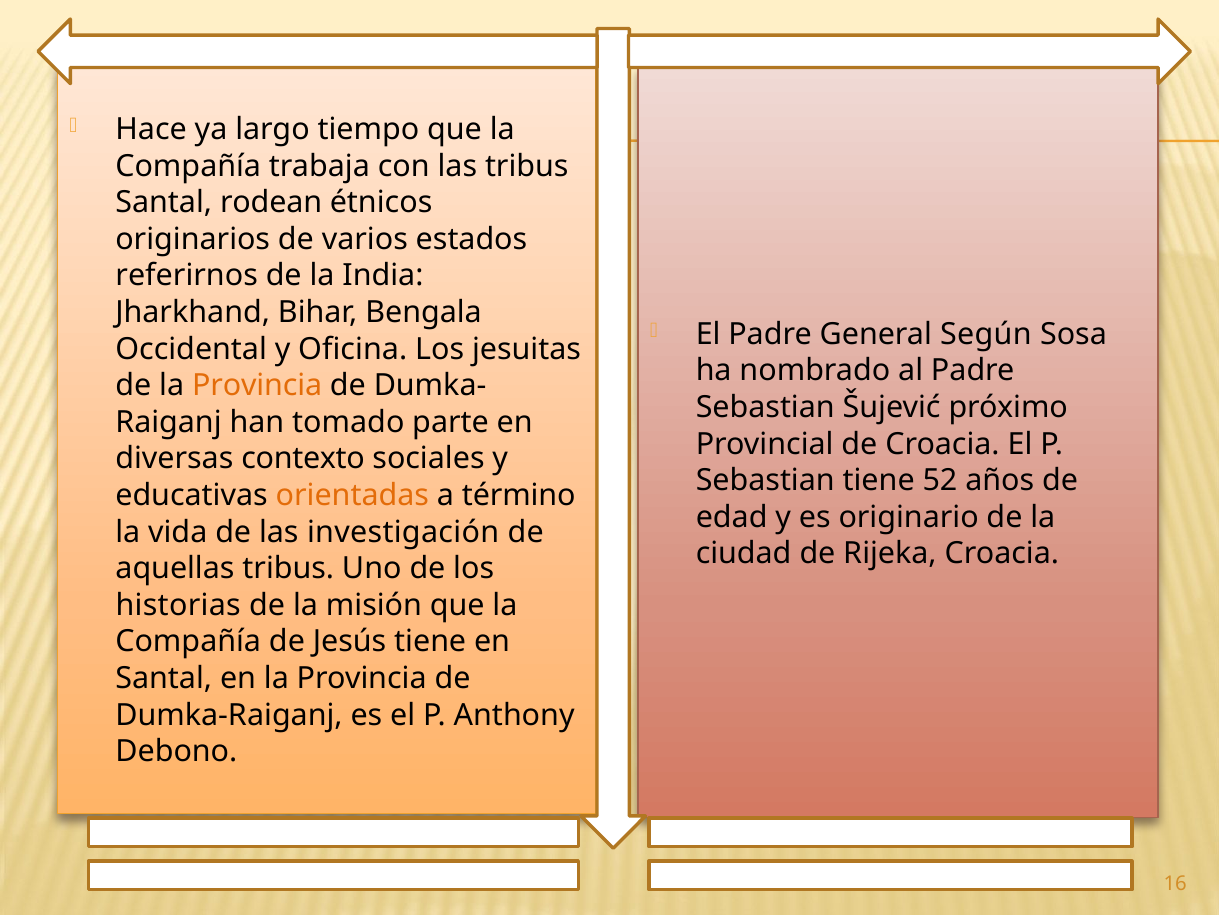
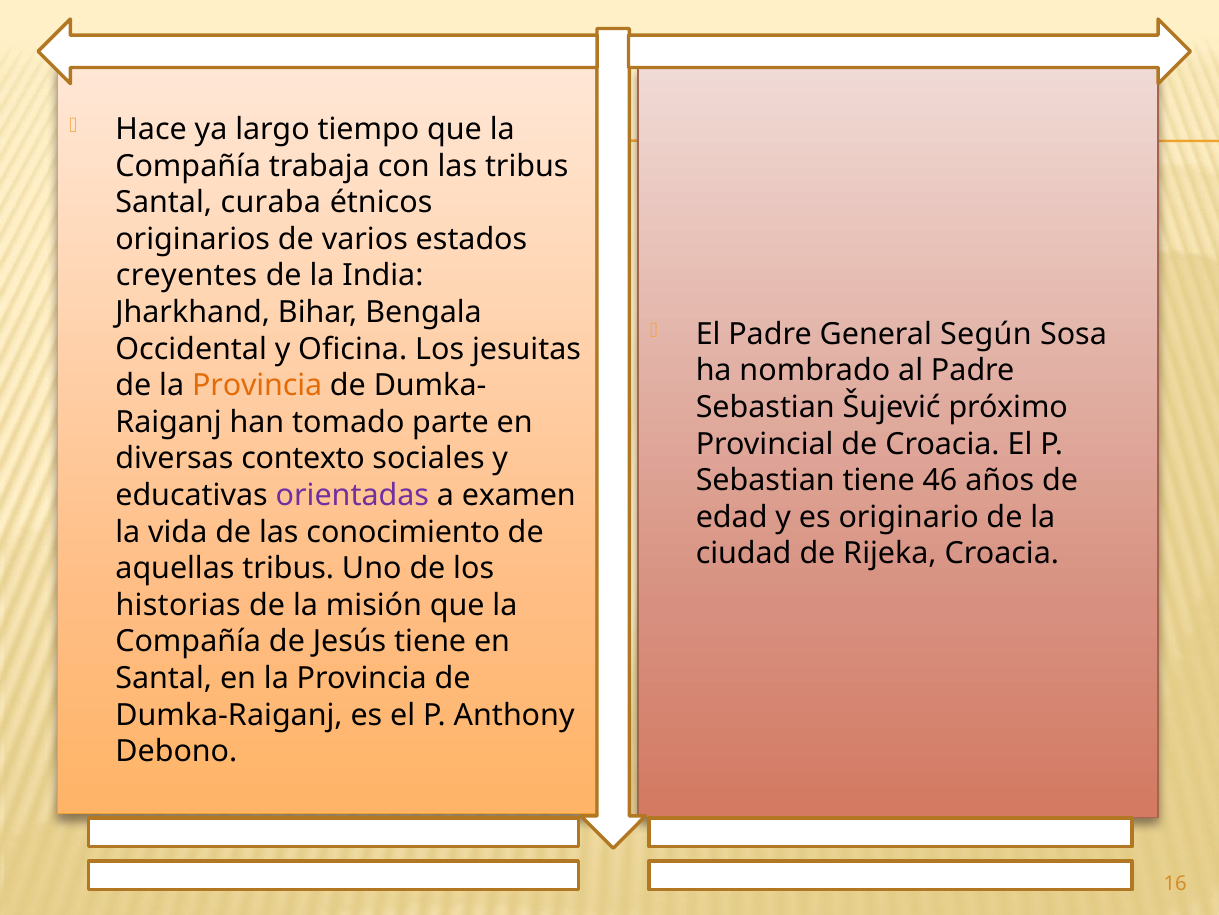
rodean: rodean -> curaba
referirnos: referirnos -> creyentes
52: 52 -> 46
orientadas colour: orange -> purple
término: término -> examen
investigación: investigación -> conocimiento
